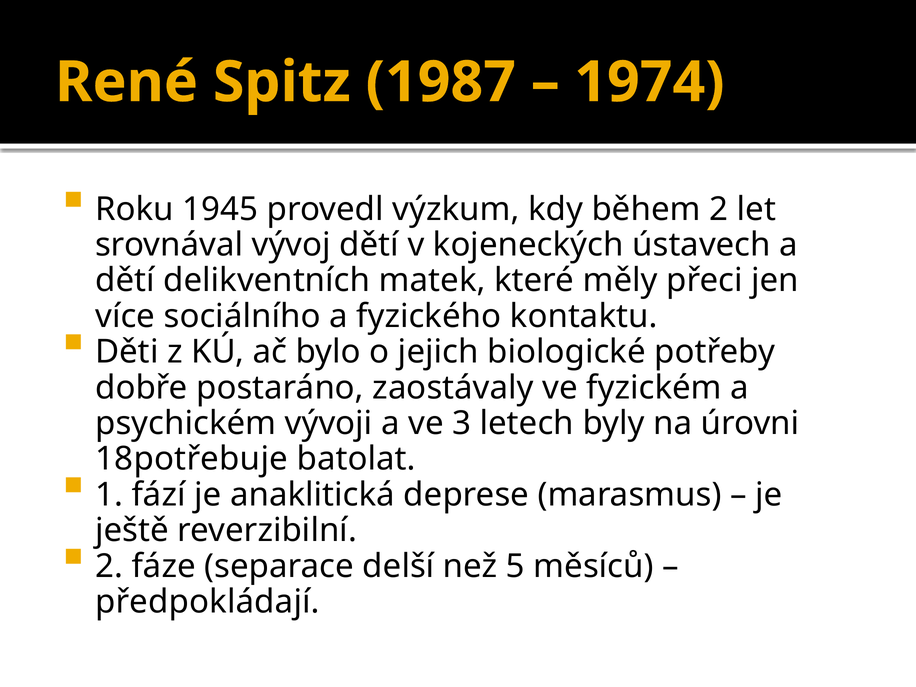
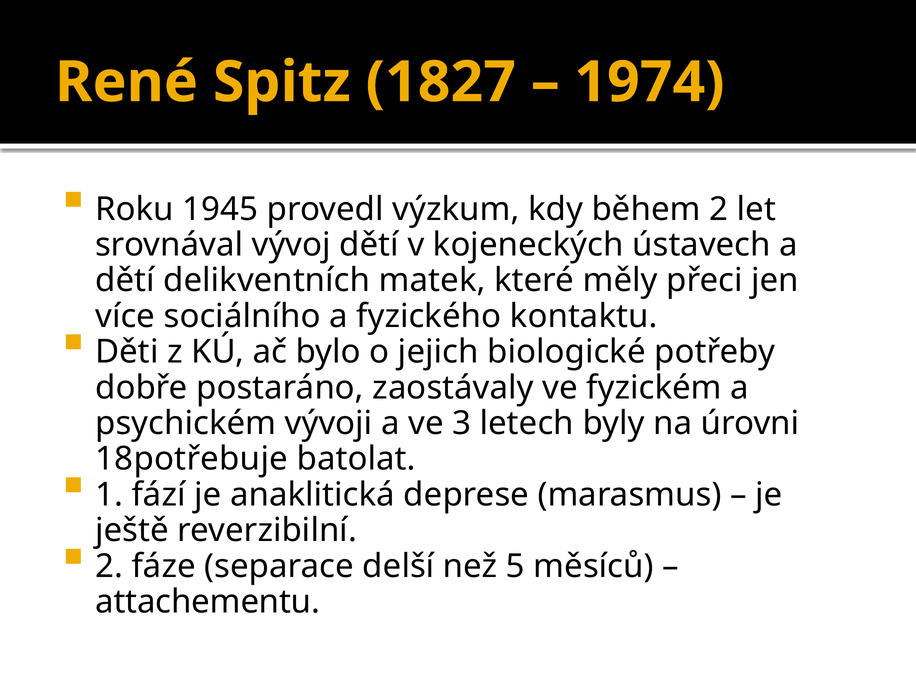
1987: 1987 -> 1827
předpokládají: předpokládají -> attachementu
